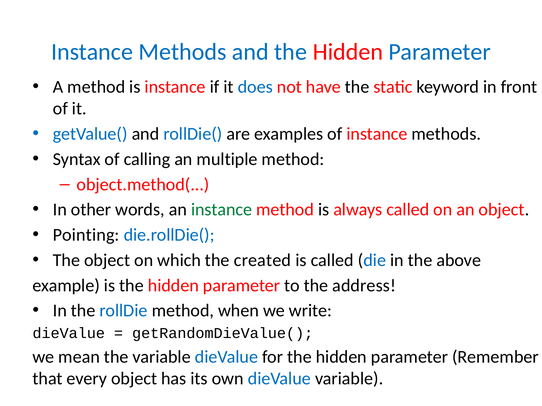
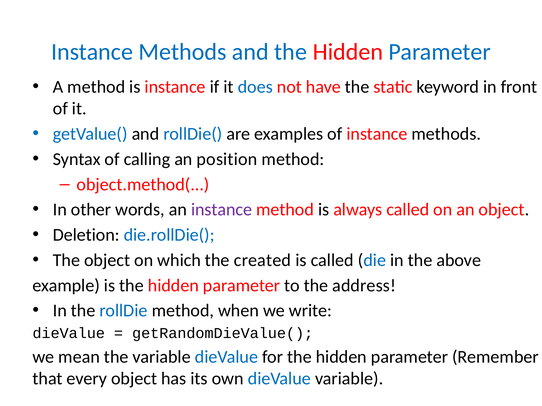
multiple: multiple -> position
instance at (222, 210) colour: green -> purple
Pointing: Pointing -> Deletion
